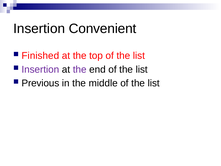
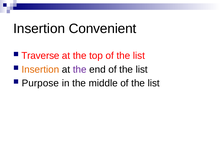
Finished: Finished -> Traverse
Insertion at (40, 69) colour: purple -> orange
Previous: Previous -> Purpose
